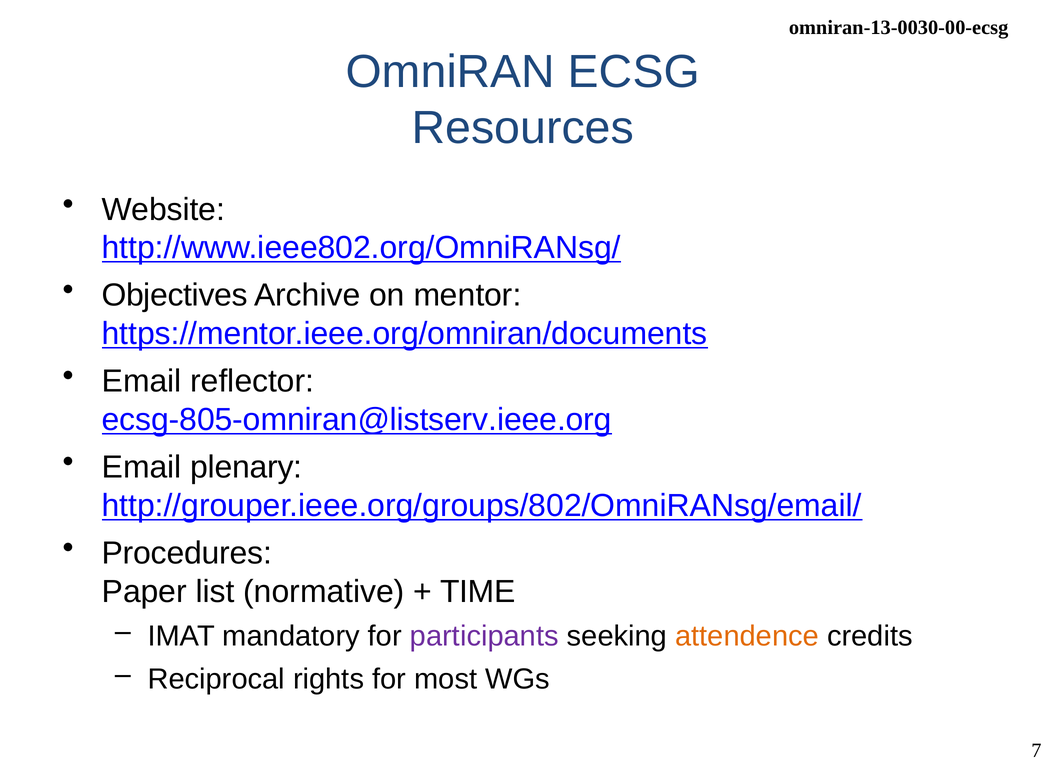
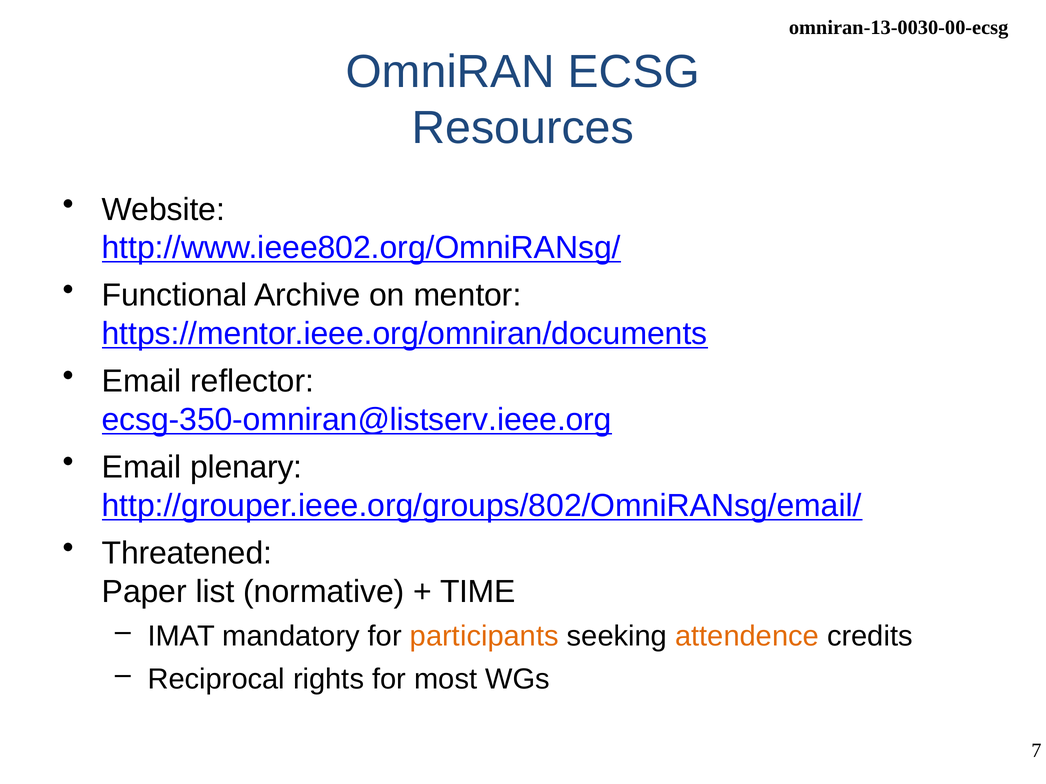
Objectives: Objectives -> Functional
ecsg-805-omniran@listserv.ieee.org: ecsg-805-omniran@listserv.ieee.org -> ecsg-350-omniran@listserv.ieee.org
Procedures: Procedures -> Threatened
participants colour: purple -> orange
